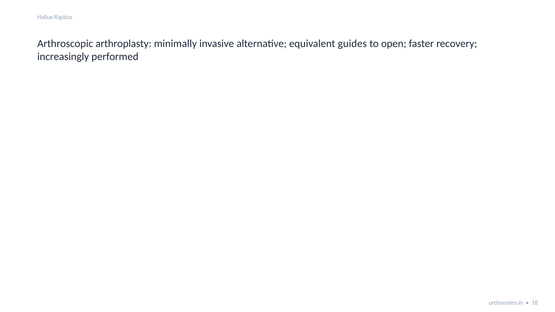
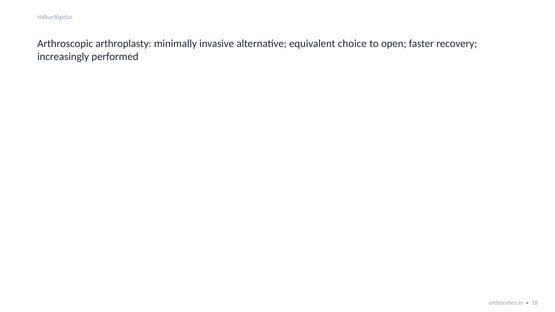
guides: guides -> choice
